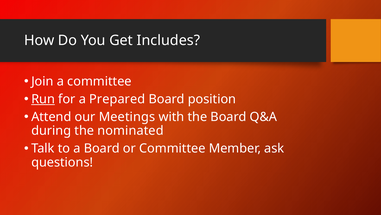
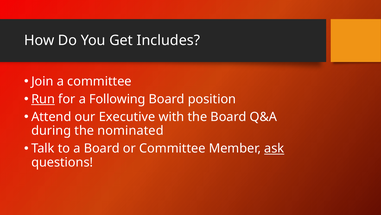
Prepared: Prepared -> Following
Meetings: Meetings -> Executive
ask underline: none -> present
